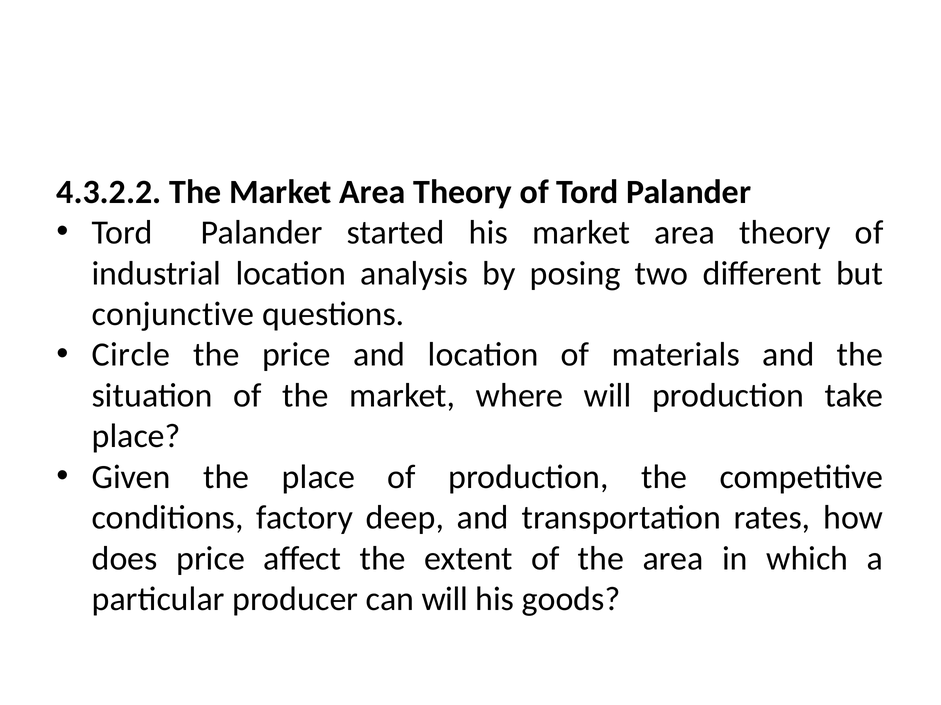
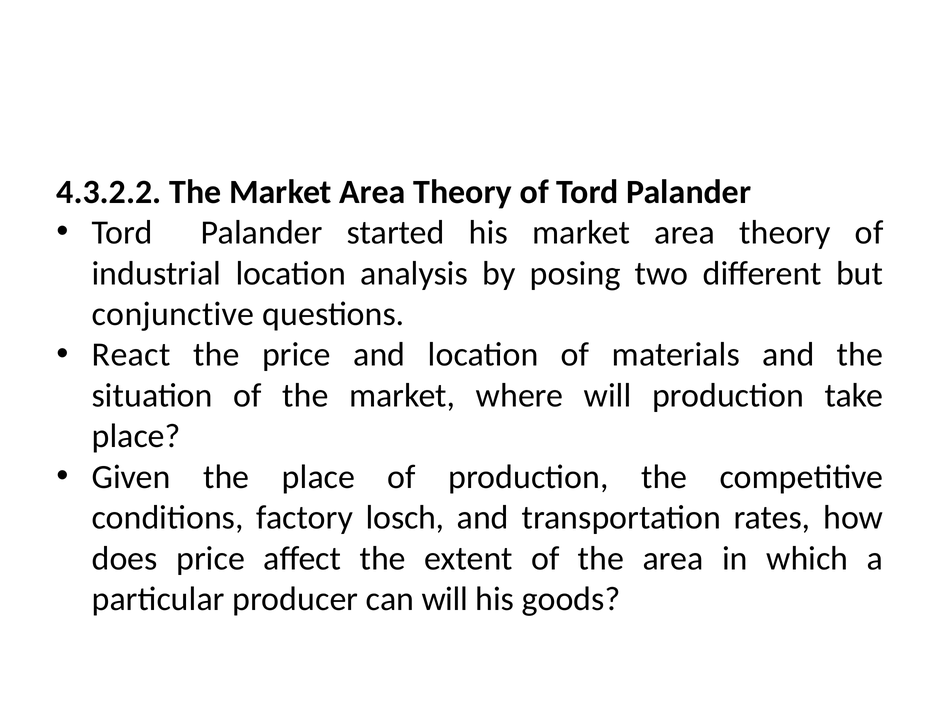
Circle: Circle -> React
deep: deep -> losch
